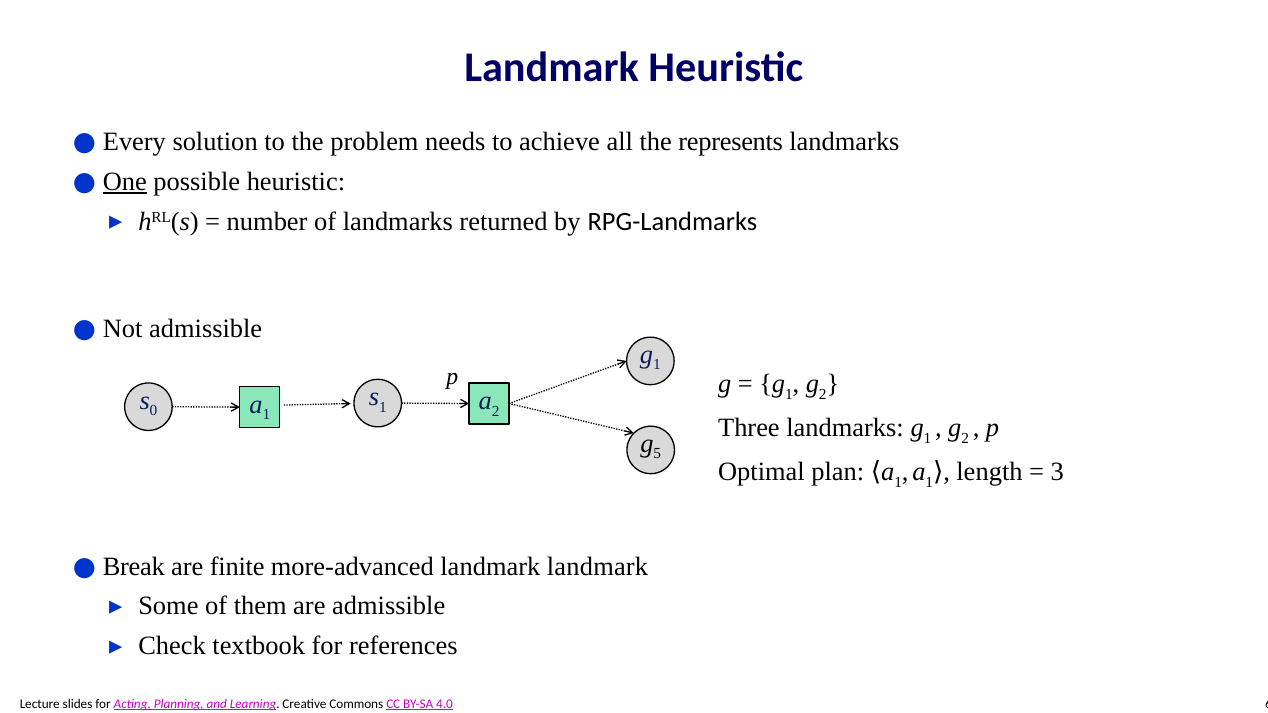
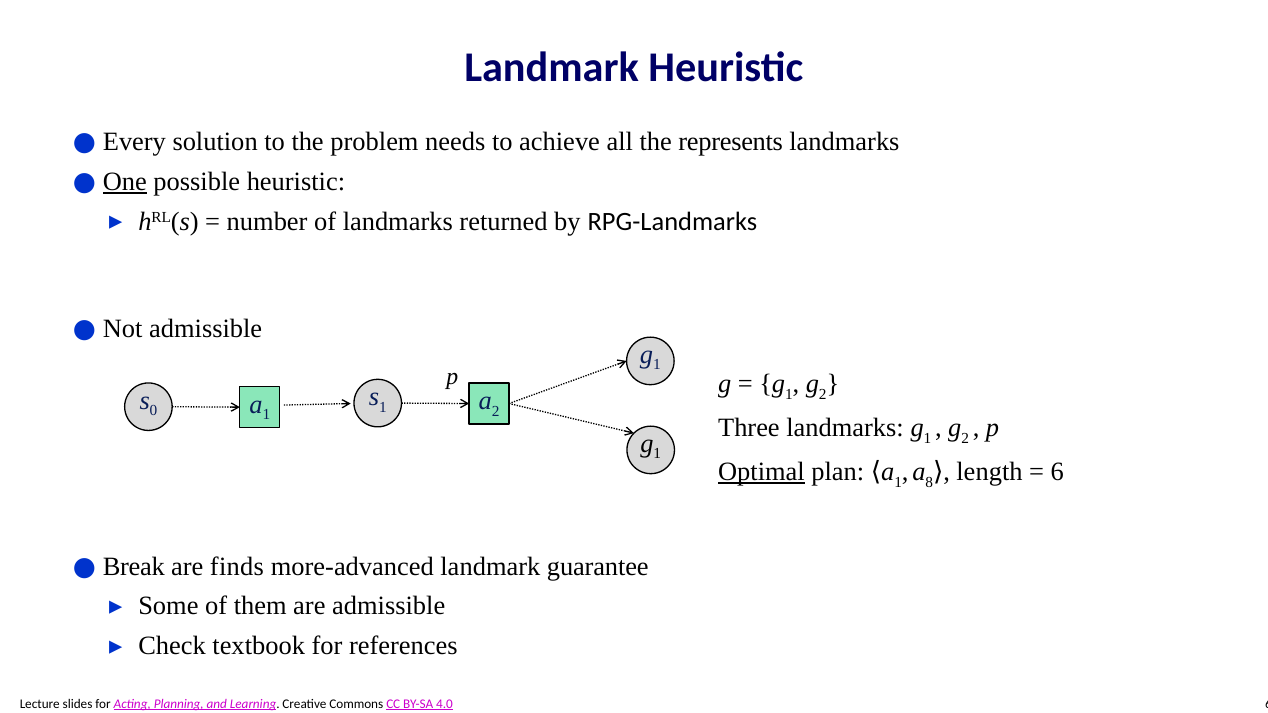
5 at (657, 454): 5 -> 1
Optimal underline: none -> present
1 at (929, 482): 1 -> 8
3: 3 -> 6
finite: finite -> finds
landmark landmark: landmark -> guarantee
